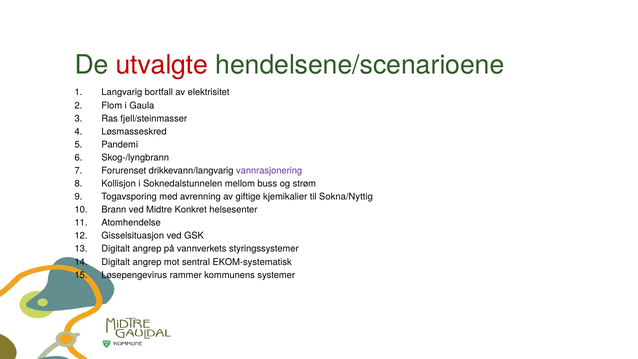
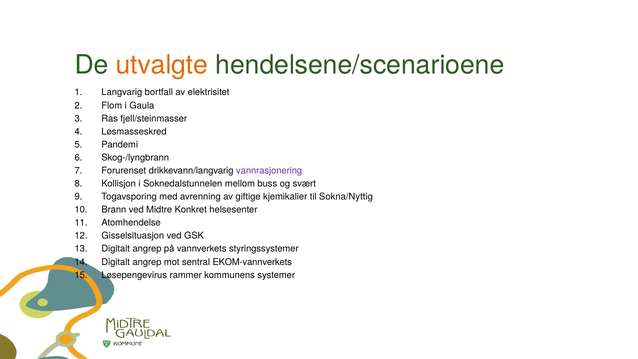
utvalgte colour: red -> orange
strøm: strøm -> svært
EKOM-systematisk: EKOM-systematisk -> EKOM-vannverkets
